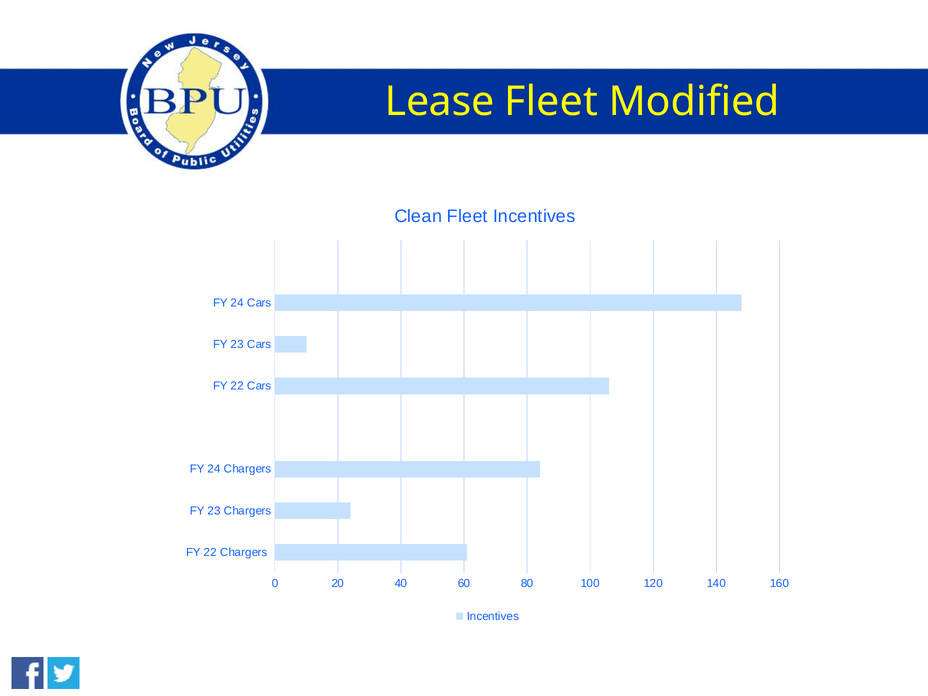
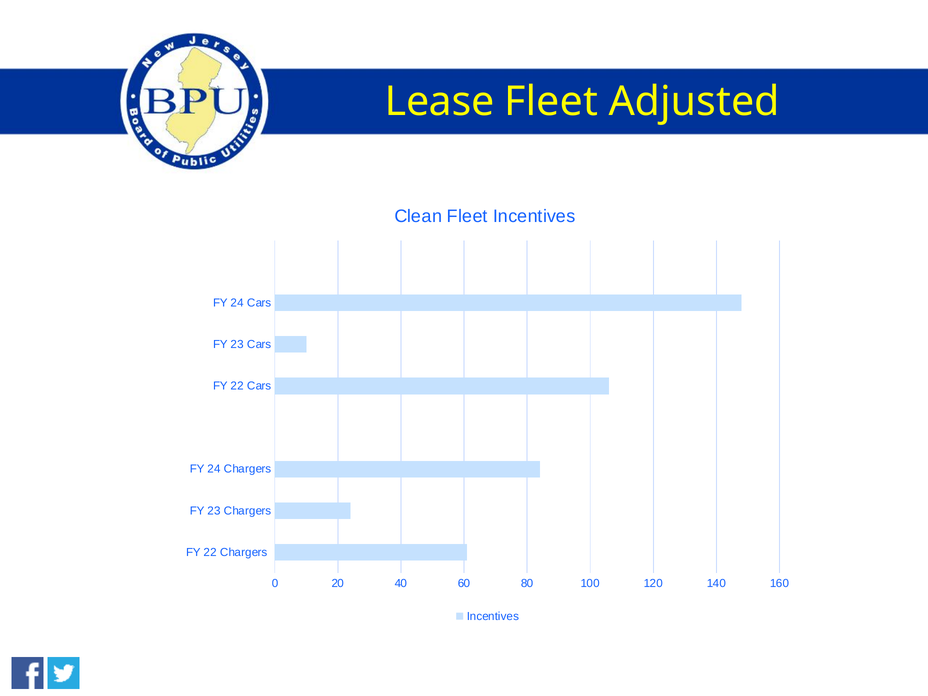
Modified: Modified -> Adjusted
